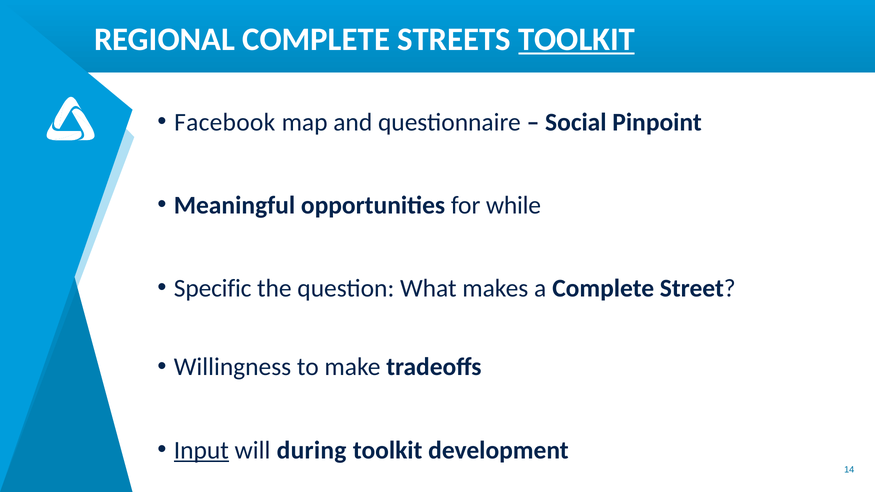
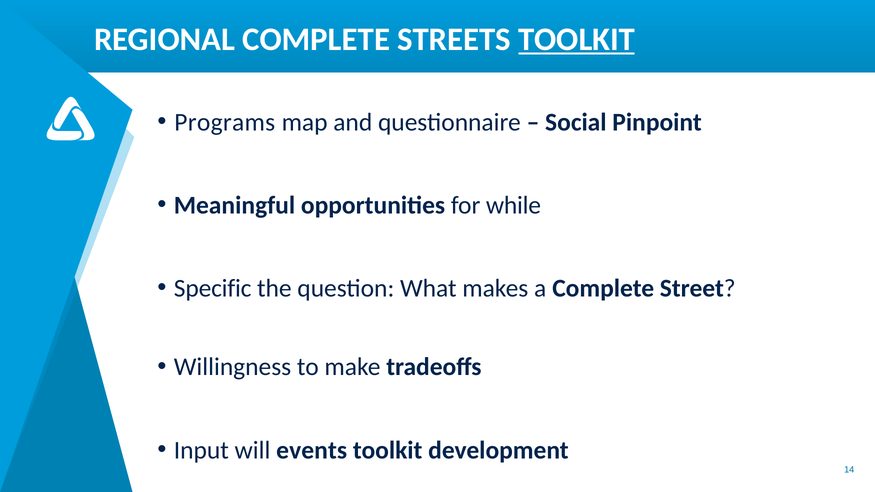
Facebook: Facebook -> Programs
Input underline: present -> none
during: during -> events
